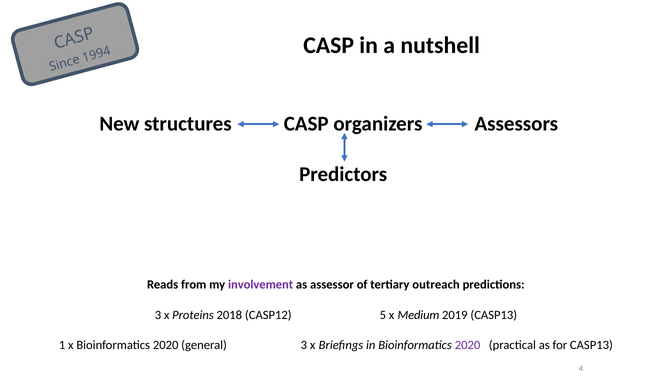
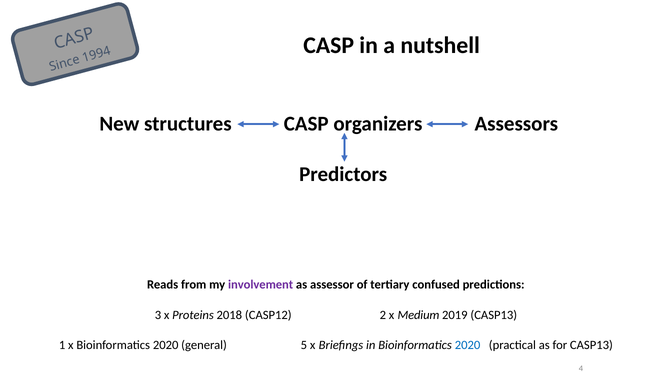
outreach: outreach -> confused
5: 5 -> 2
general 3: 3 -> 5
2020 at (468, 345) colour: purple -> blue
